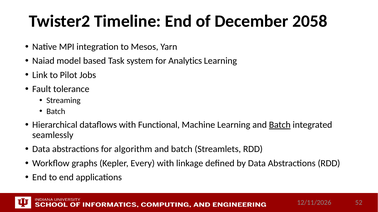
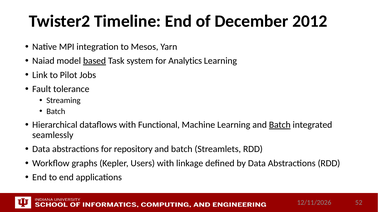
2058: 2058 -> 2012
based underline: none -> present
algorithm: algorithm -> repository
Every: Every -> Users
